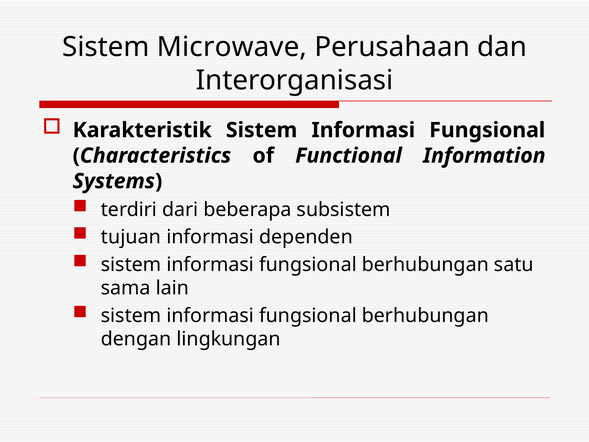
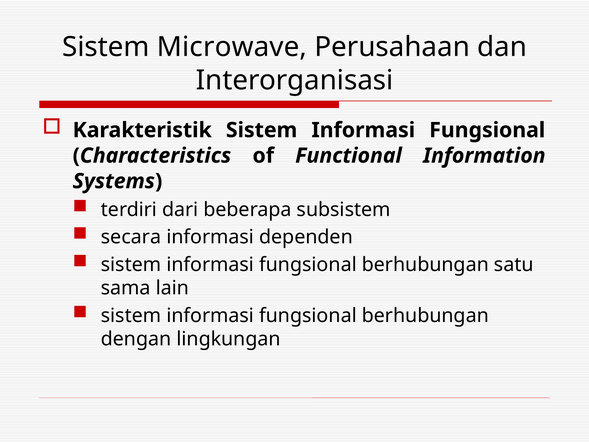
tujuan: tujuan -> secara
